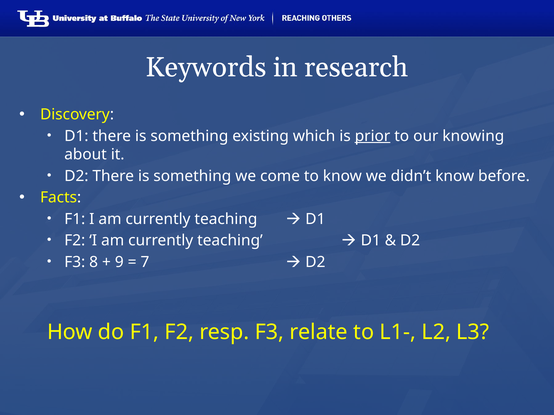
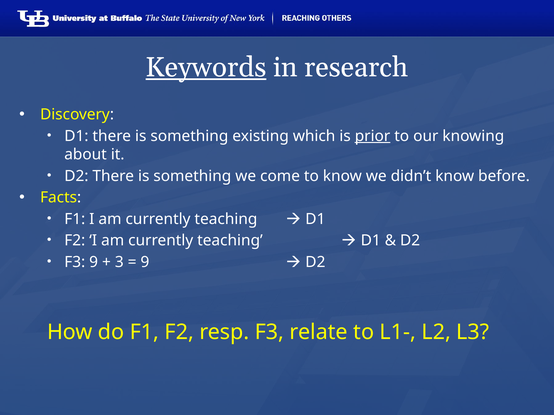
Keywords underline: none -> present
F3 8: 8 -> 9
9: 9 -> 3
7 at (145, 262): 7 -> 9
